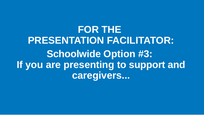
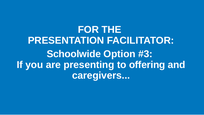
support: support -> offering
